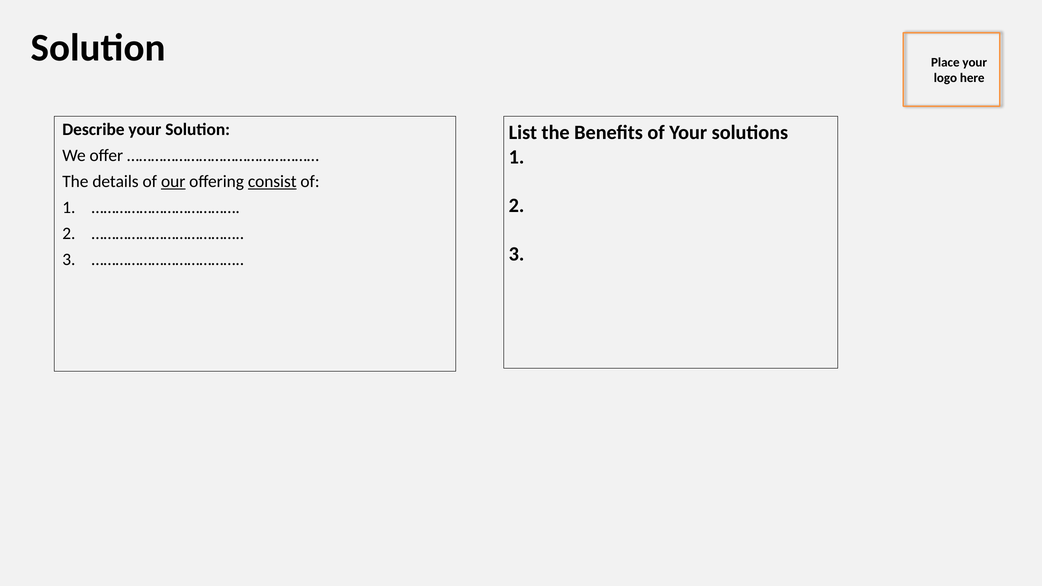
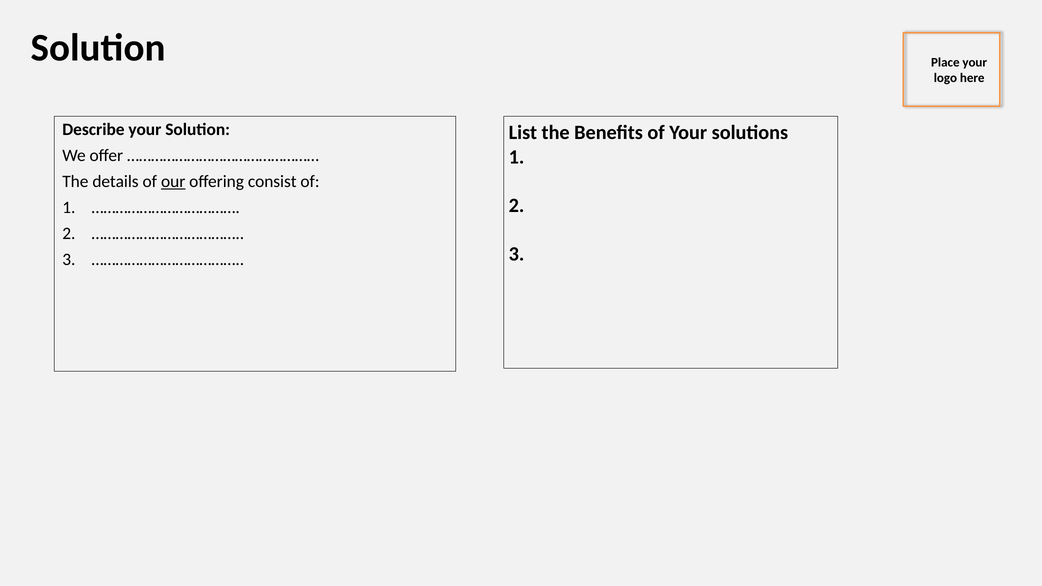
consist underline: present -> none
